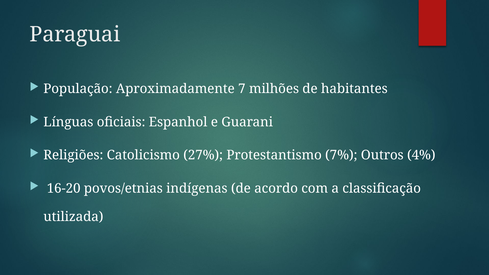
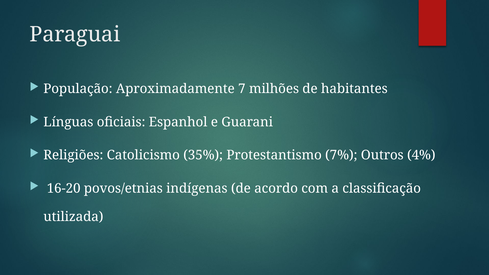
27%: 27% -> 35%
